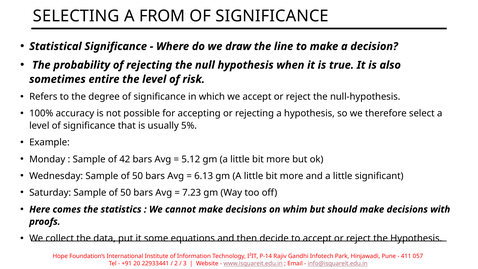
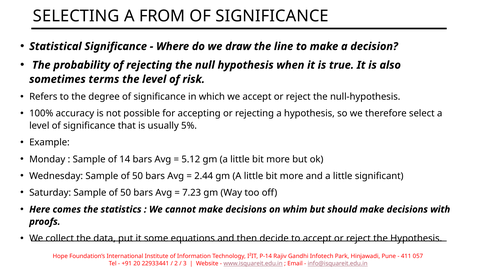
entire: entire -> terms
42: 42 -> 14
6.13: 6.13 -> 2.44
